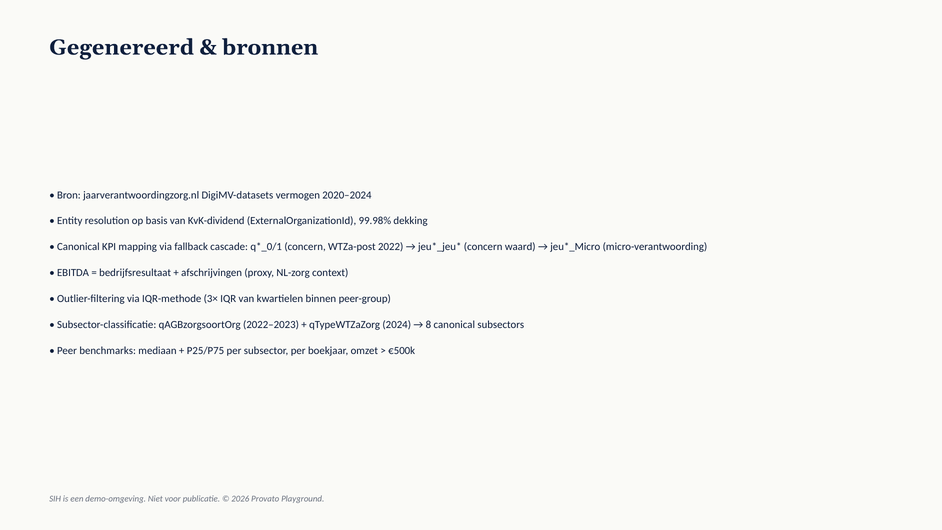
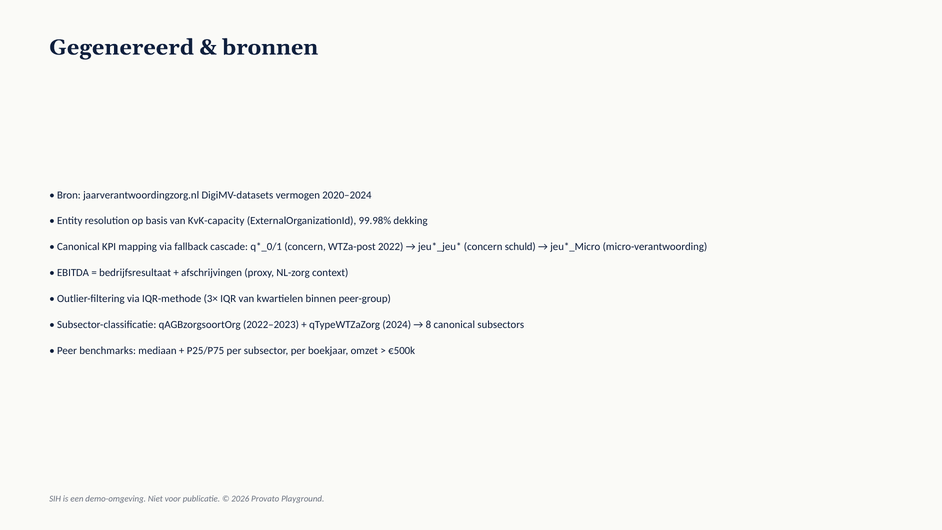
KvK-dividend: KvK-dividend -> KvK-capacity
waard: waard -> schuld
